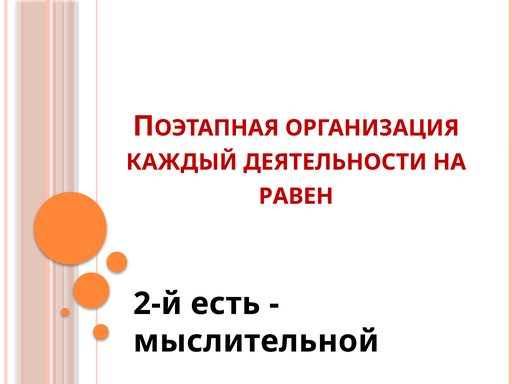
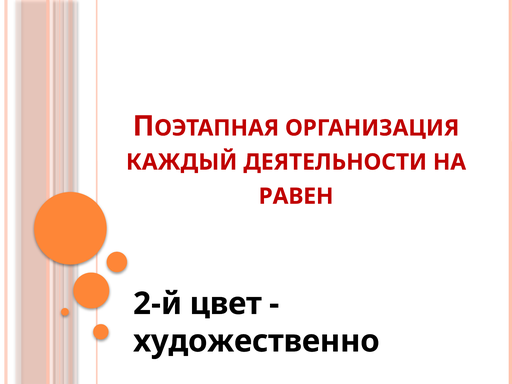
есть: есть -> цвет
мыслительной: мыслительной -> художественно
